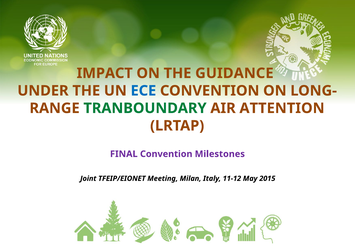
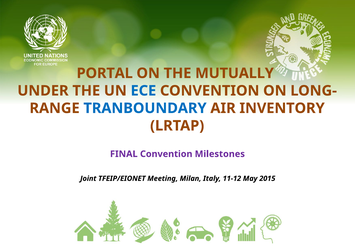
IMPACT: IMPACT -> PORTAL
GUIDANCE: GUIDANCE -> MUTUALLY
TRANBOUNDARY colour: green -> blue
ATTENTION: ATTENTION -> INVENTORY
